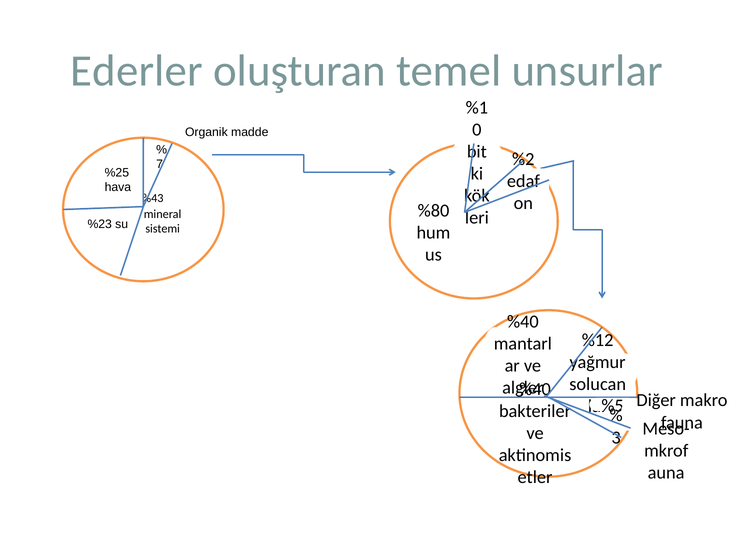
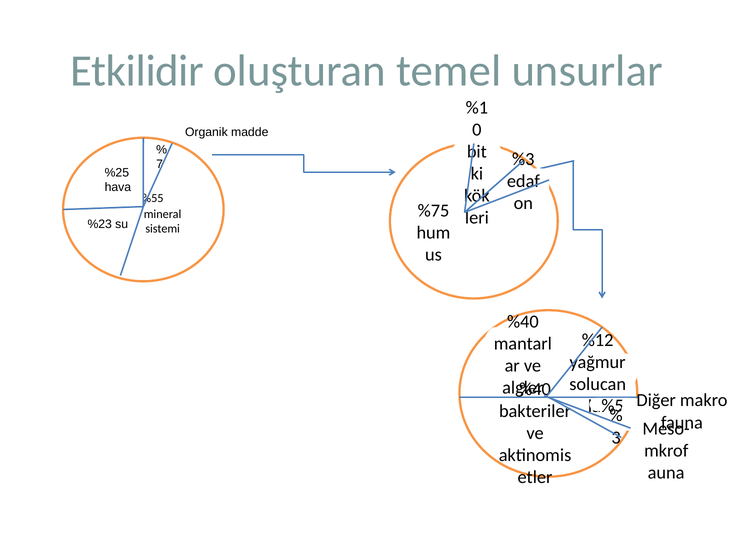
Ederler: Ederler -> Etkilidir
%2: %2 -> %3
%43: %43 -> %55
%80: %80 -> %75
